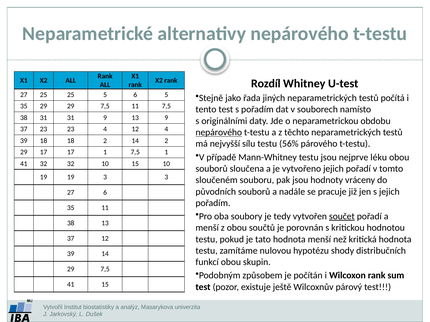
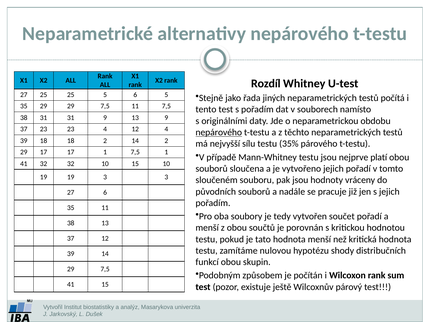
56%: 56% -> 35%
léku: léku -> platí
součet underline: present -> none
